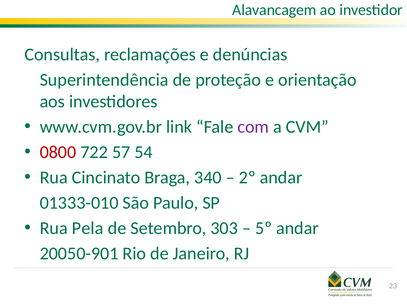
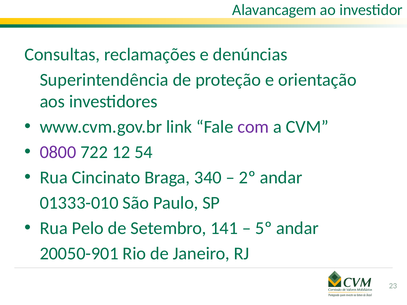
0800 colour: red -> purple
57: 57 -> 12
Pela: Pela -> Pelo
303: 303 -> 141
